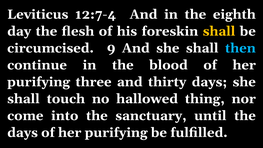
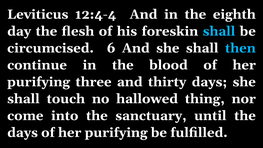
12:7-4: 12:7-4 -> 12:4-4
shall at (219, 31) colour: yellow -> light blue
9: 9 -> 6
